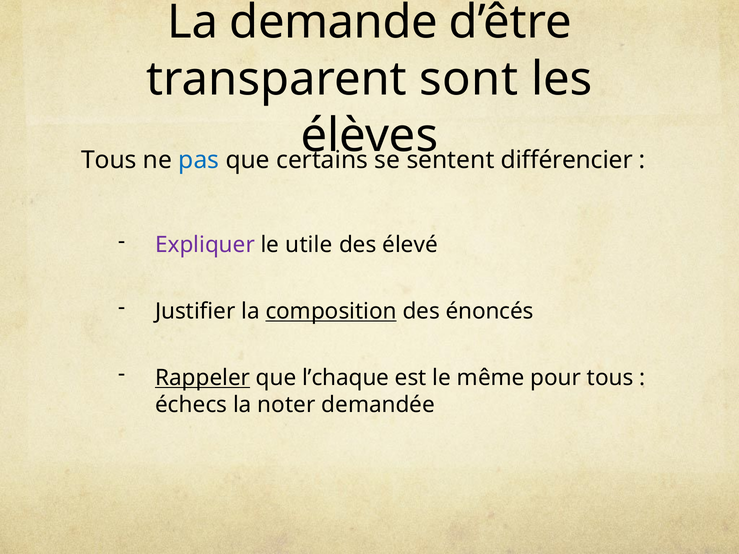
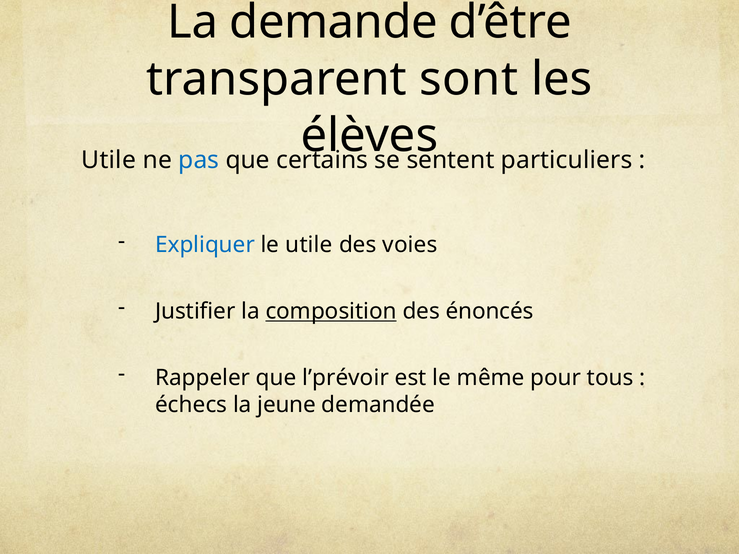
Tous at (109, 160): Tous -> Utile
différencier: différencier -> particuliers
Expliquer colour: purple -> blue
élevé: élevé -> voies
Rappeler underline: present -> none
l’chaque: l’chaque -> l’prévoir
noter: noter -> jeune
